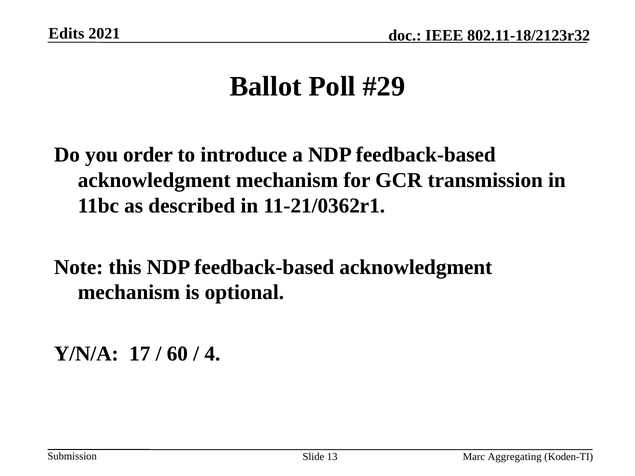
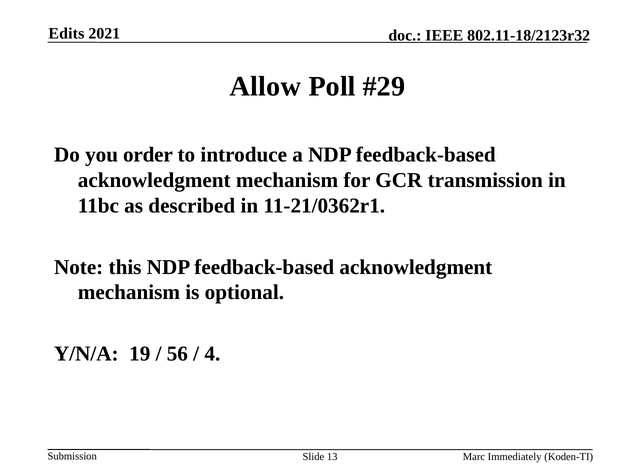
Ballot: Ballot -> Allow
17: 17 -> 19
60: 60 -> 56
Aggregating: Aggregating -> Immediately
